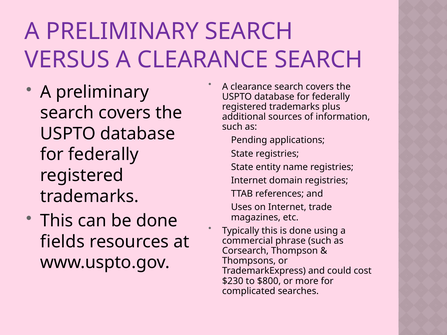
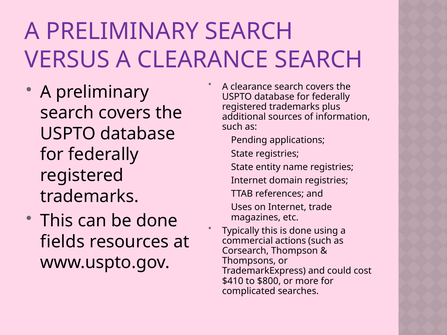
phrase: phrase -> actions
$230: $230 -> $410
